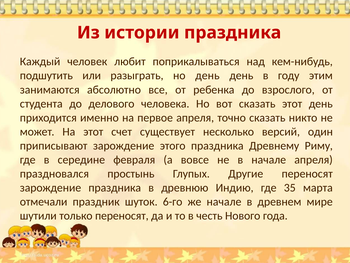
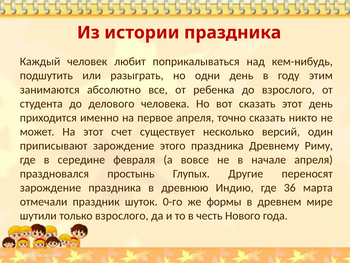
но день: день -> одни
35: 35 -> 36
6-го: 6-го -> 0-го
же начале: начале -> формы
только переносят: переносят -> взрослого
